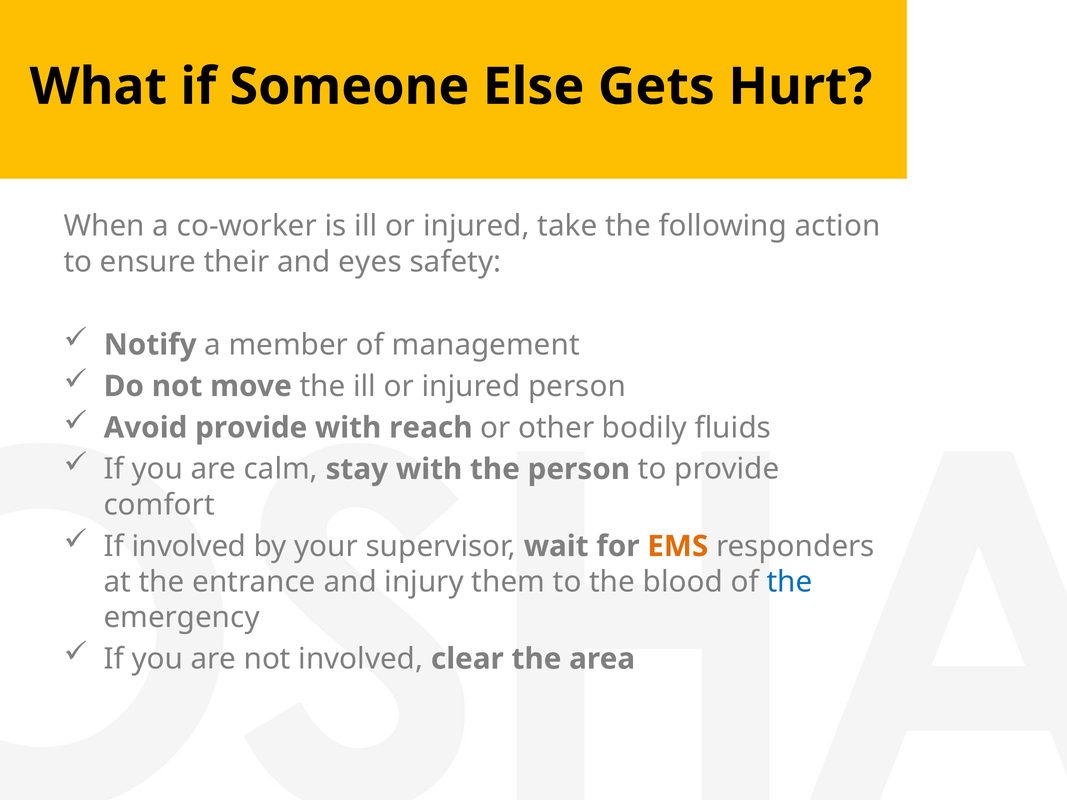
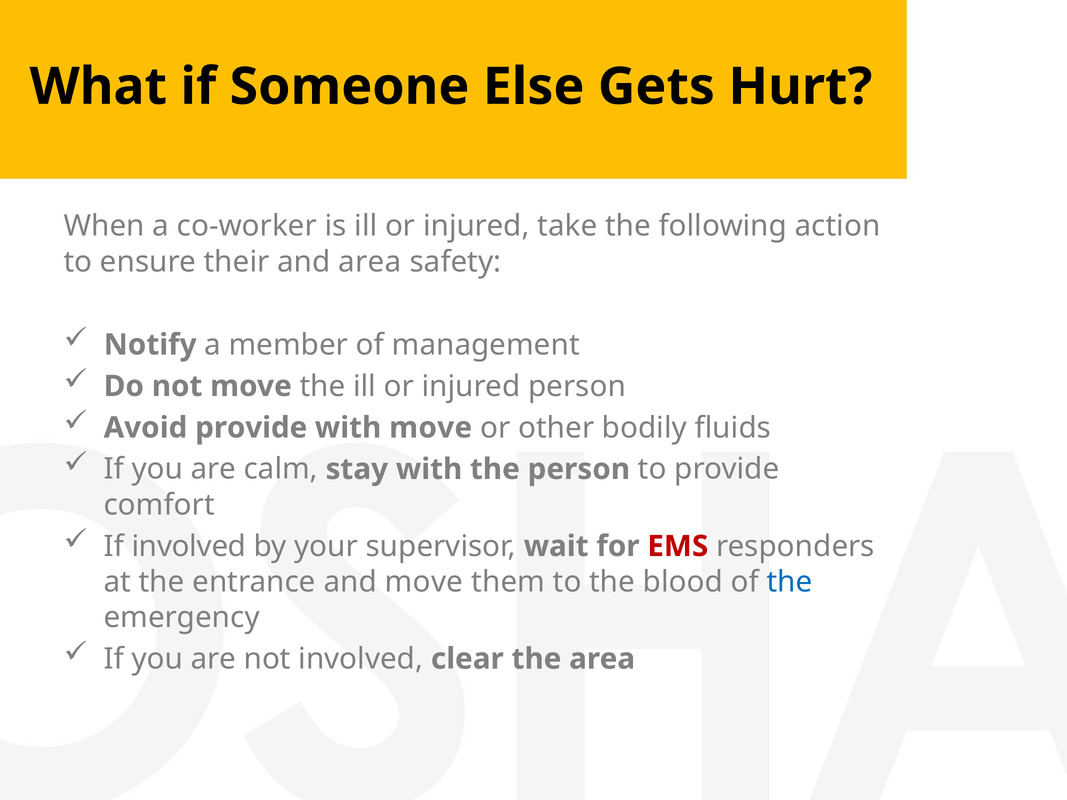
and eyes: eyes -> area
with reach: reach -> move
EMS colour: orange -> red
and injury: injury -> move
